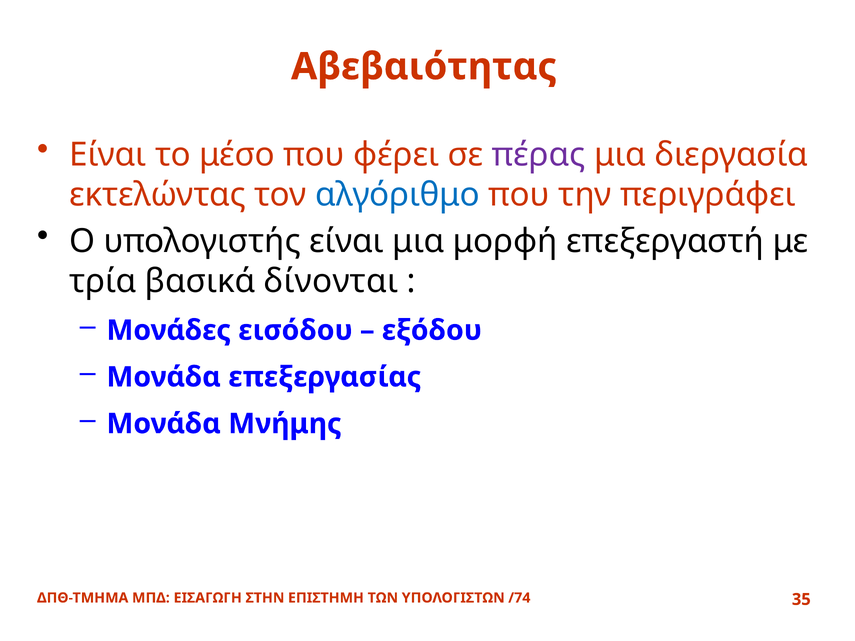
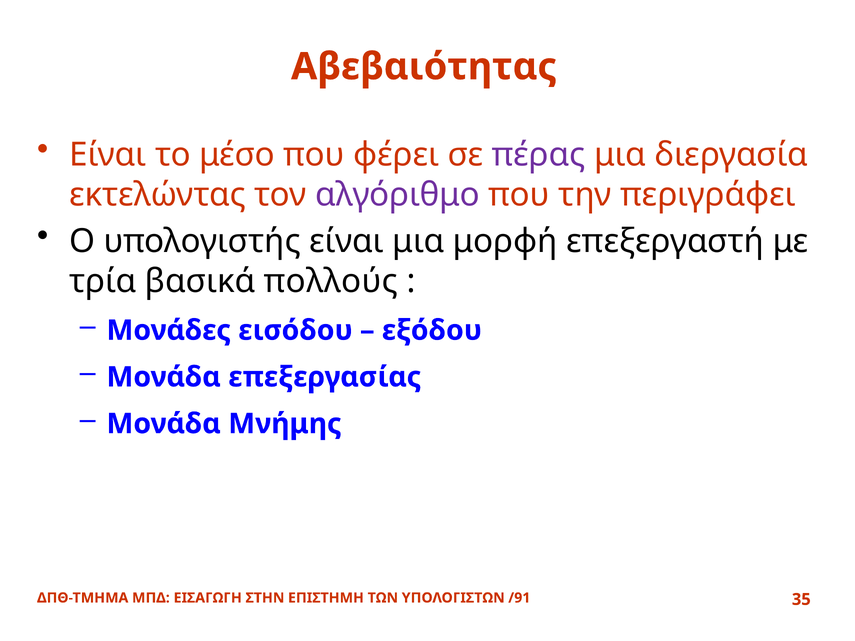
αλγόριθμο colour: blue -> purple
δίνονται: δίνονται -> πολλούς
/74: /74 -> /91
